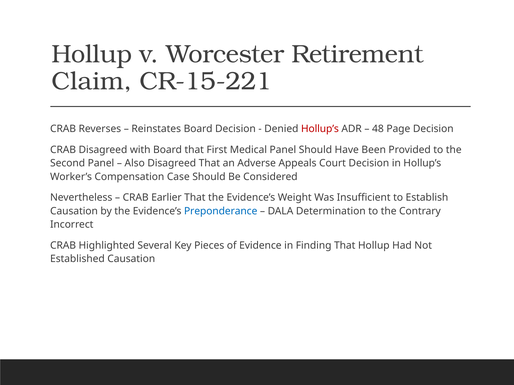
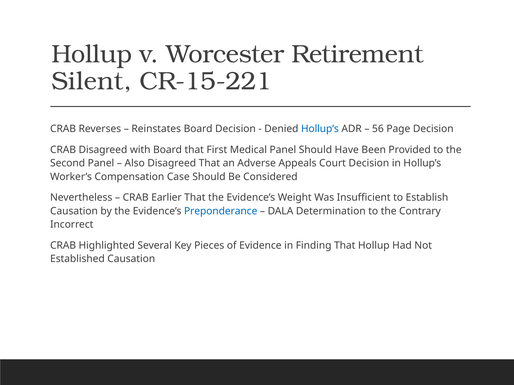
Claim: Claim -> Silent
Hollup’s at (320, 129) colour: red -> blue
48: 48 -> 56
